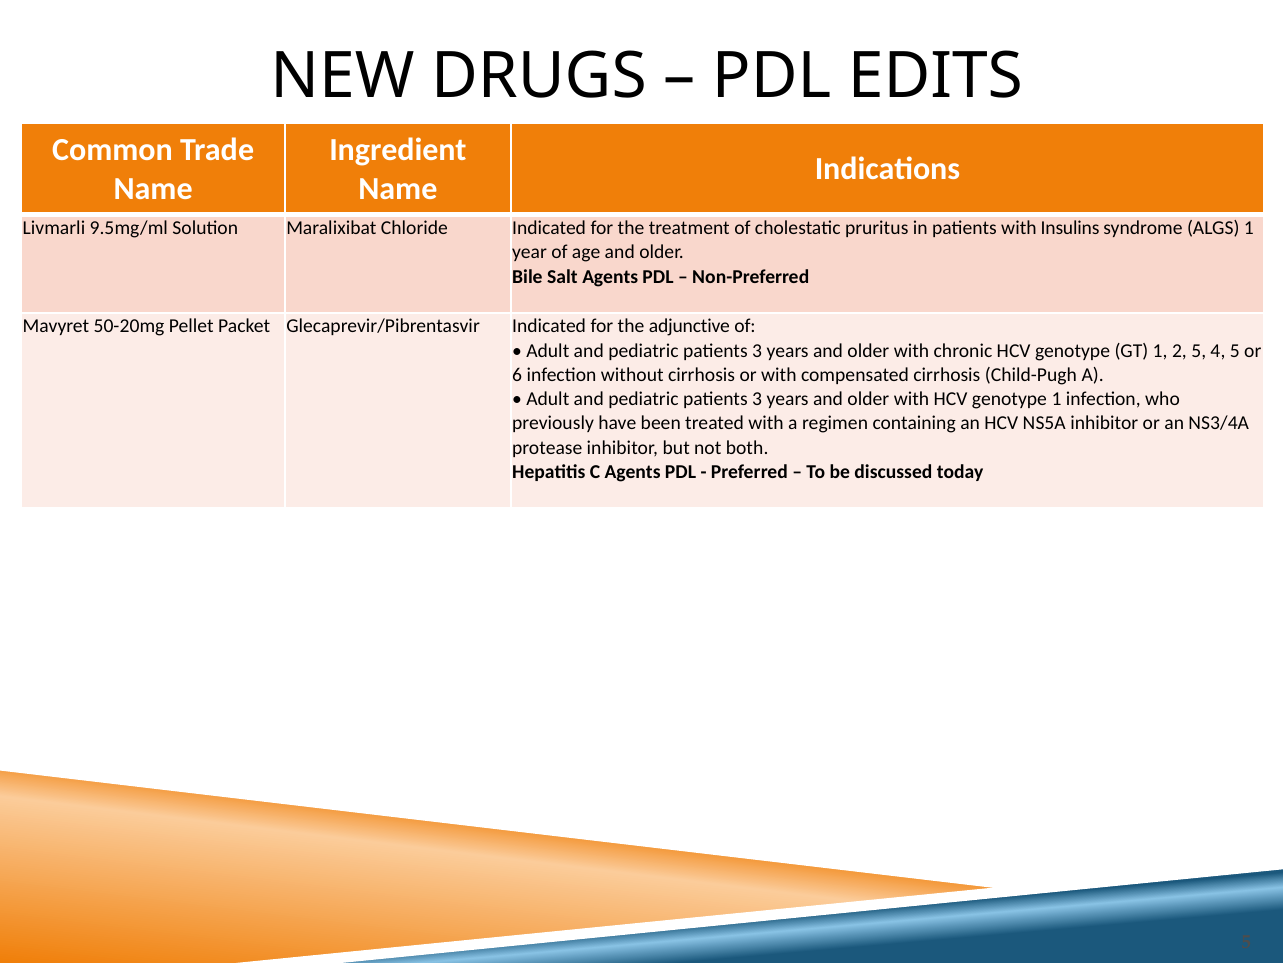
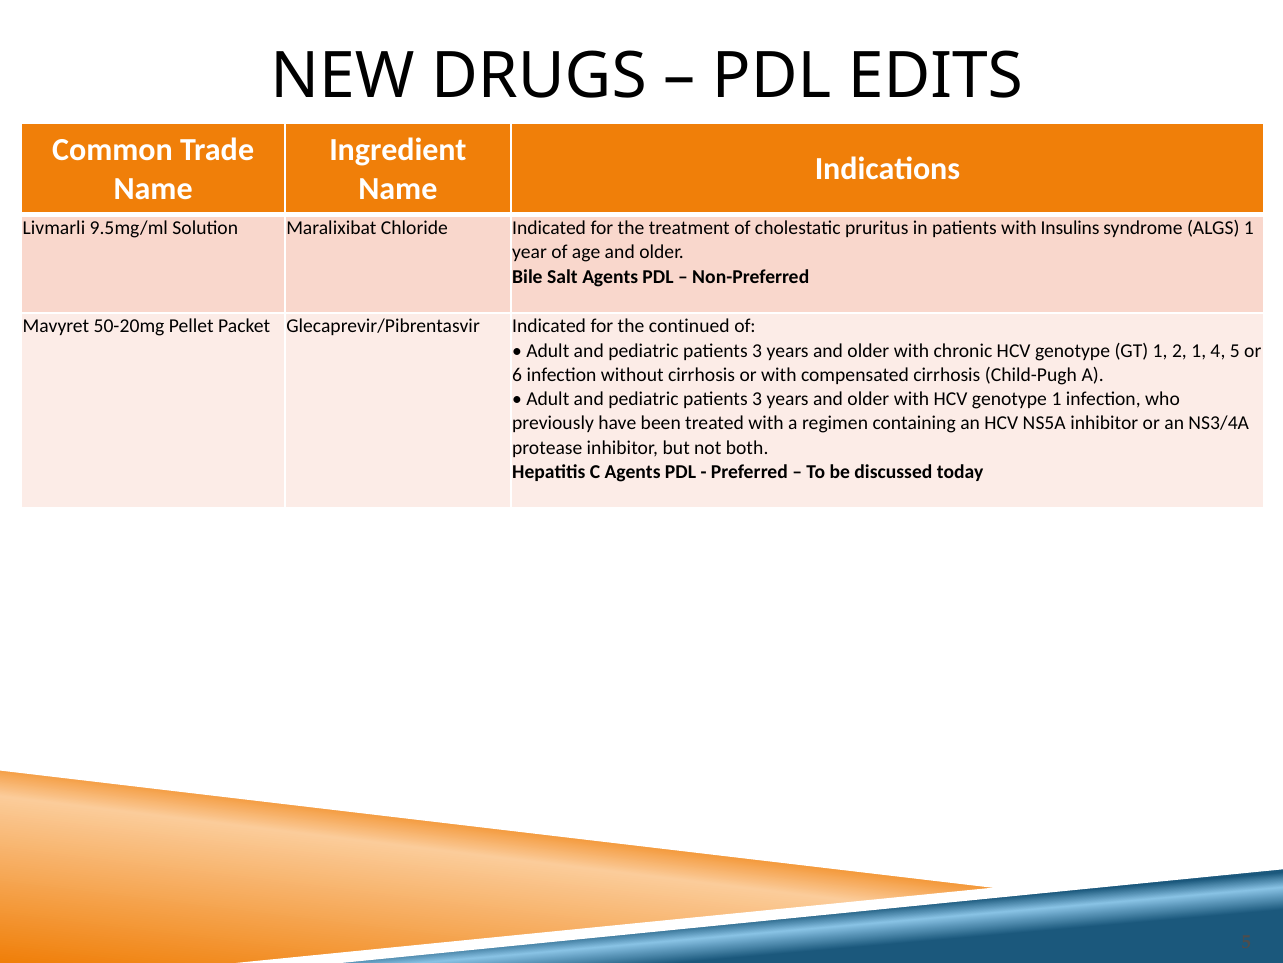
adjunctive: adjunctive -> continued
2 5: 5 -> 1
